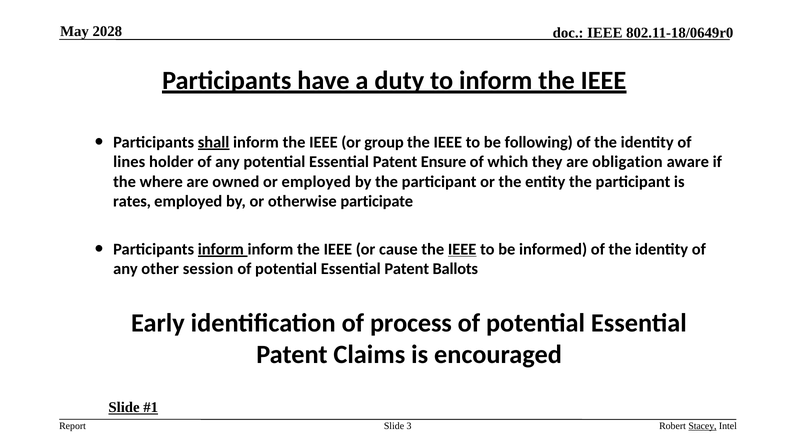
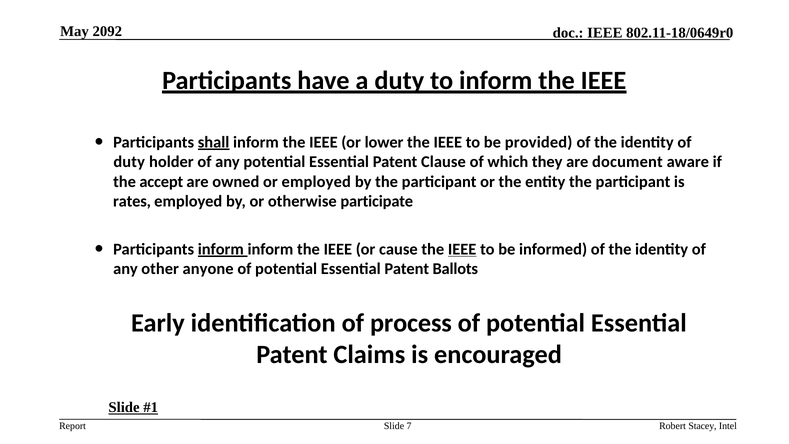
2028: 2028 -> 2092
group: group -> lower
following: following -> provided
lines at (129, 162): lines -> duty
Ensure: Ensure -> Clause
obligation: obligation -> document
where: where -> accept
session: session -> anyone
3: 3 -> 7
Stacey underline: present -> none
